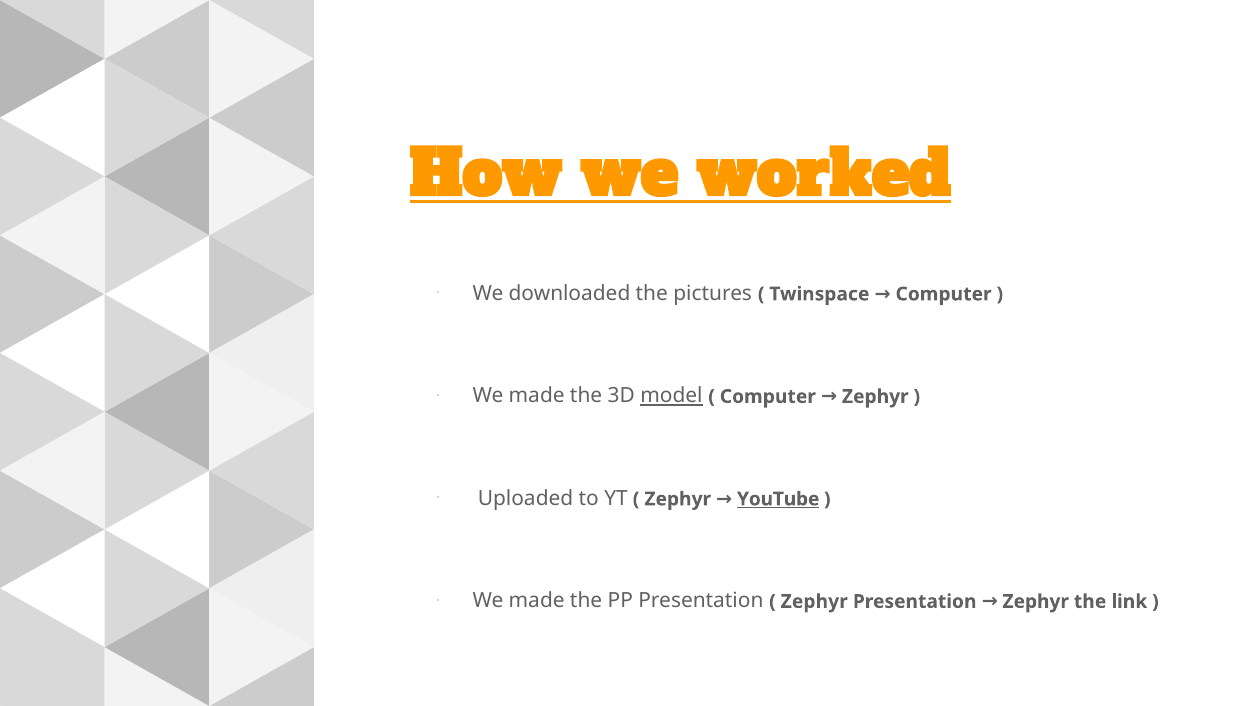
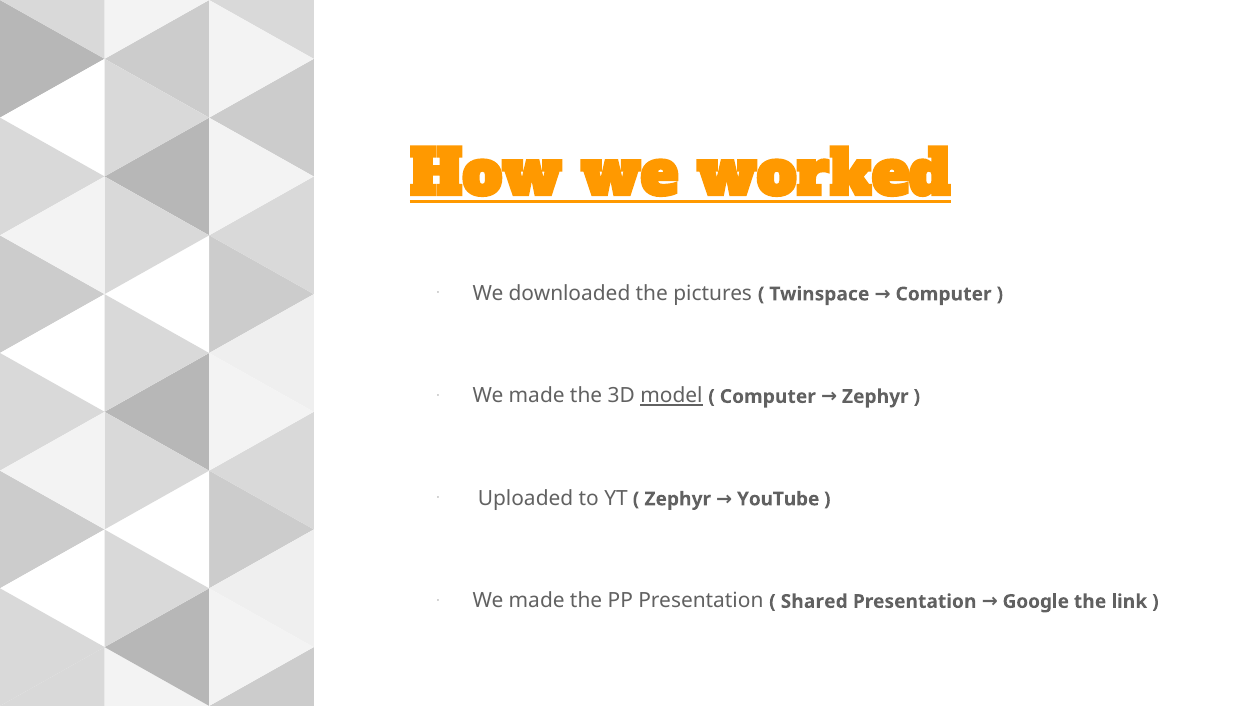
YouTube underline: present -> none
Zephyr at (814, 602): Zephyr -> Shared
Presentation Zephyr: Zephyr -> Google
